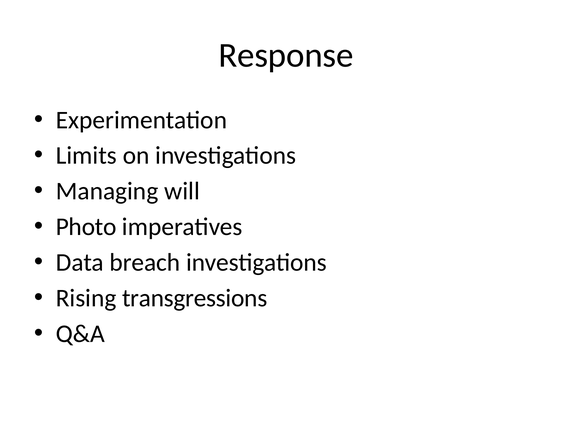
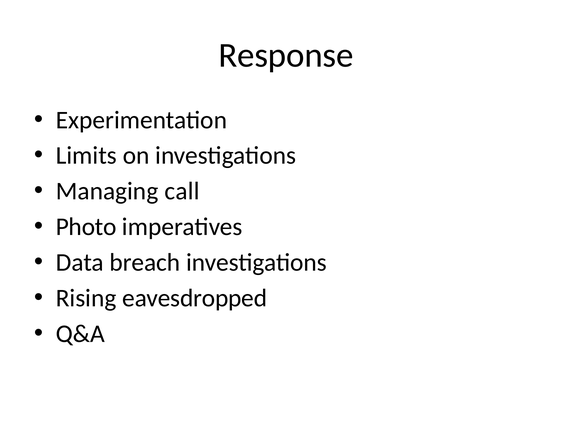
will: will -> call
transgressions: transgressions -> eavesdropped
